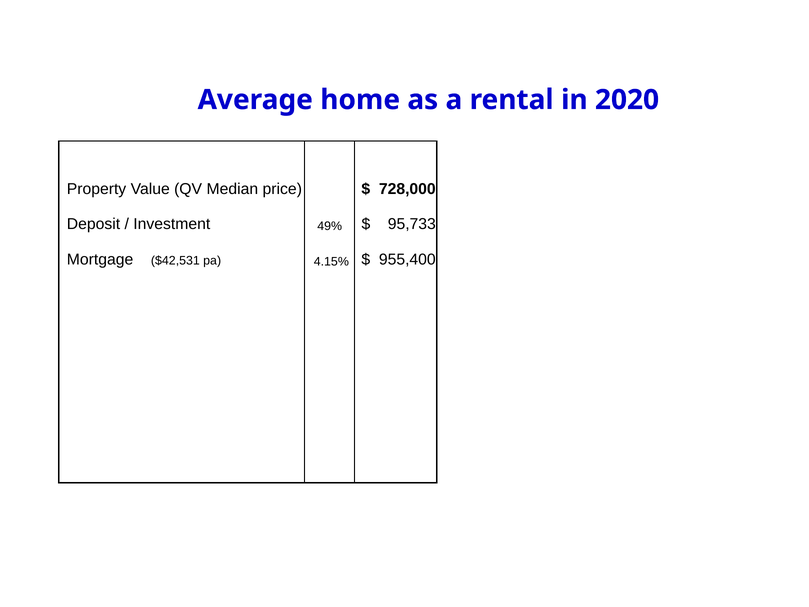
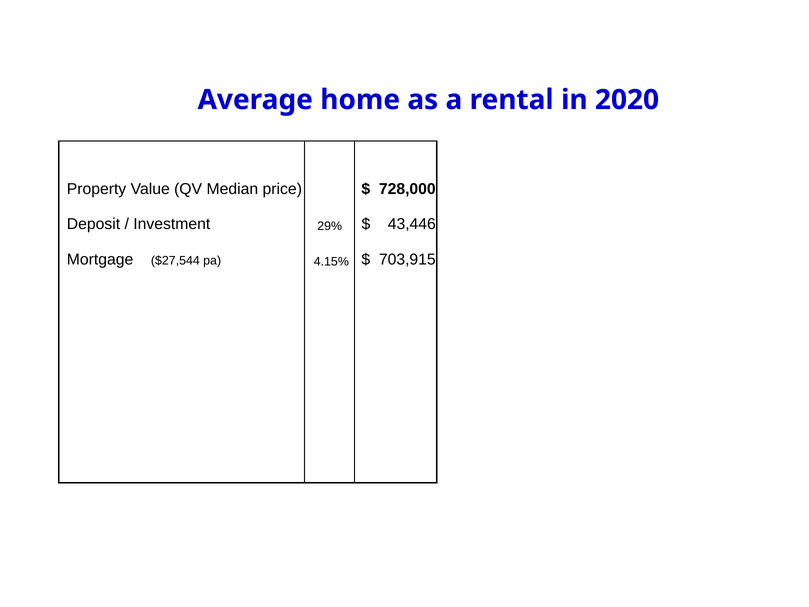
49%: 49% -> 29%
95,733: 95,733 -> 43,446
$42,531: $42,531 -> $27,544
955,400: 955,400 -> 703,915
